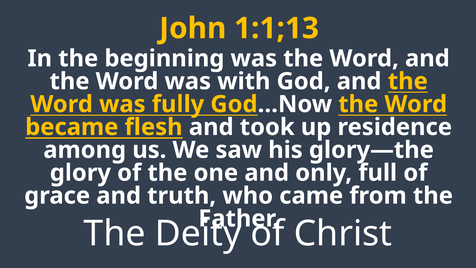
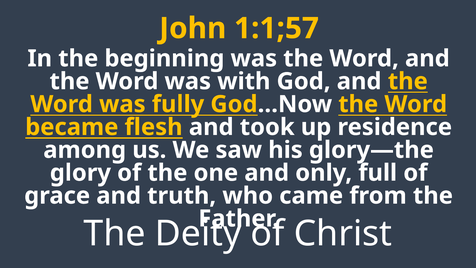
1:1;13: 1:1;13 -> 1:1;57
